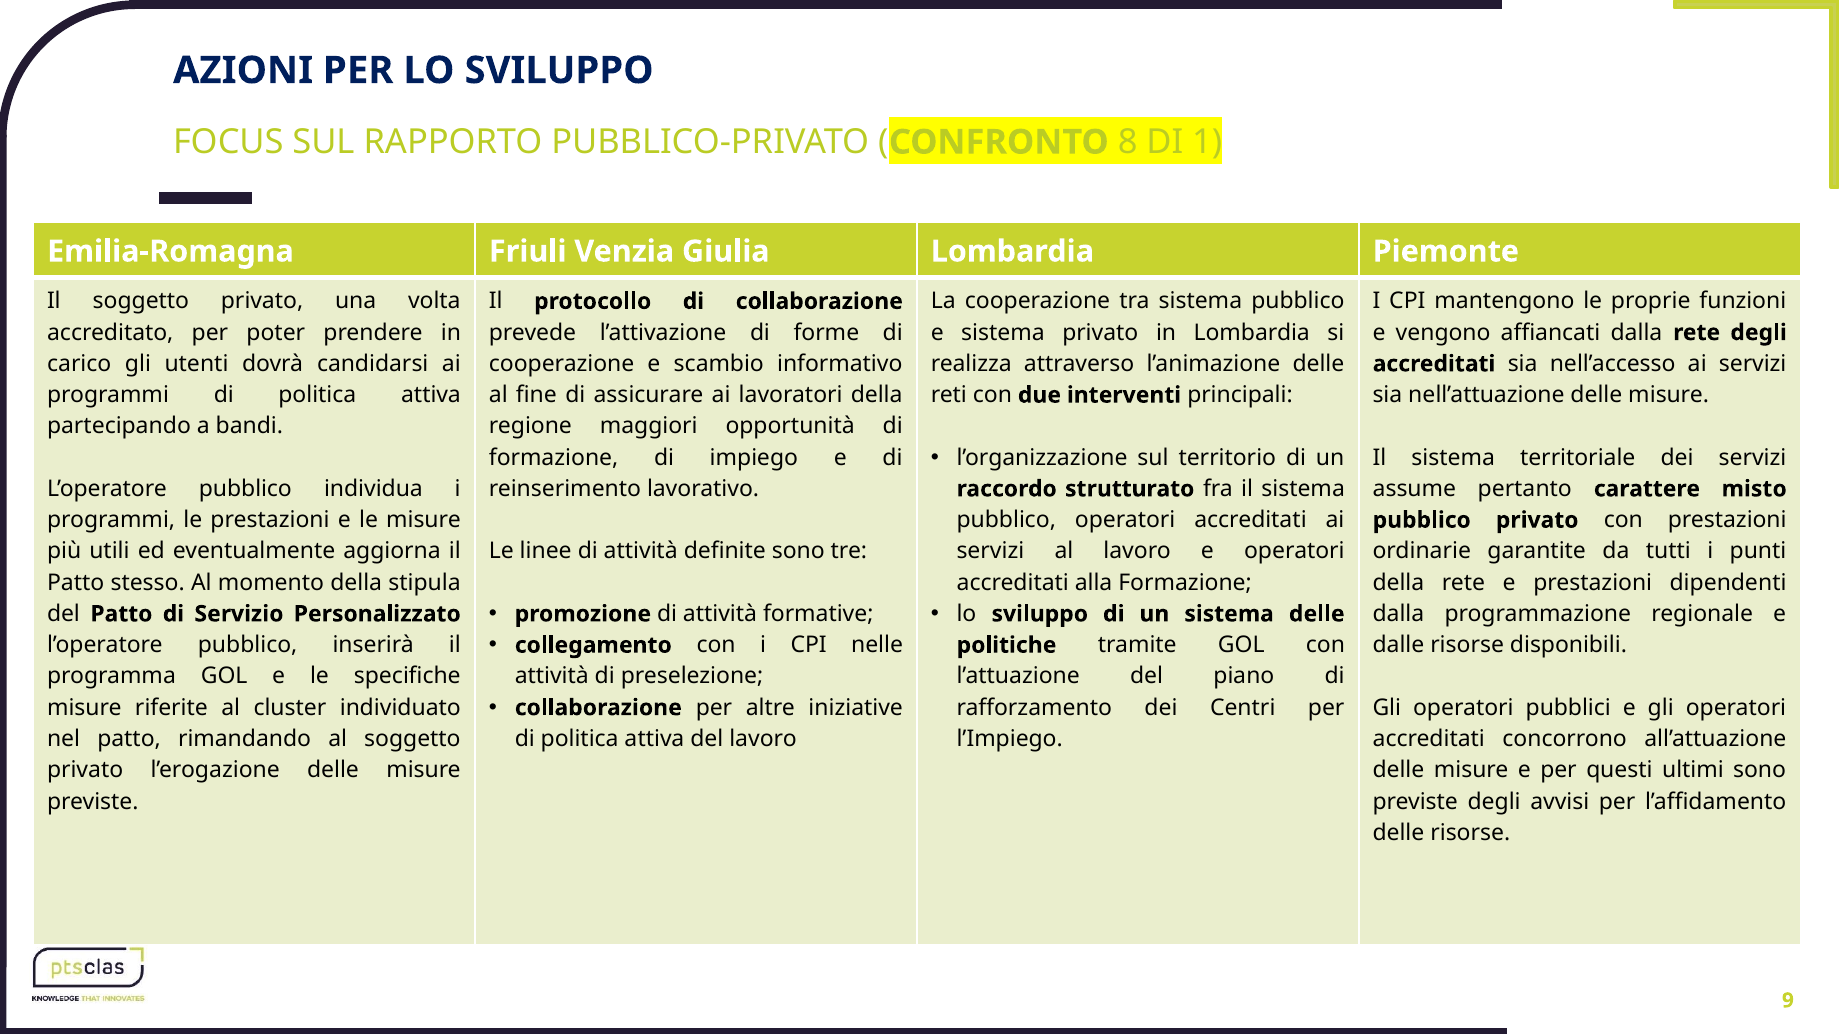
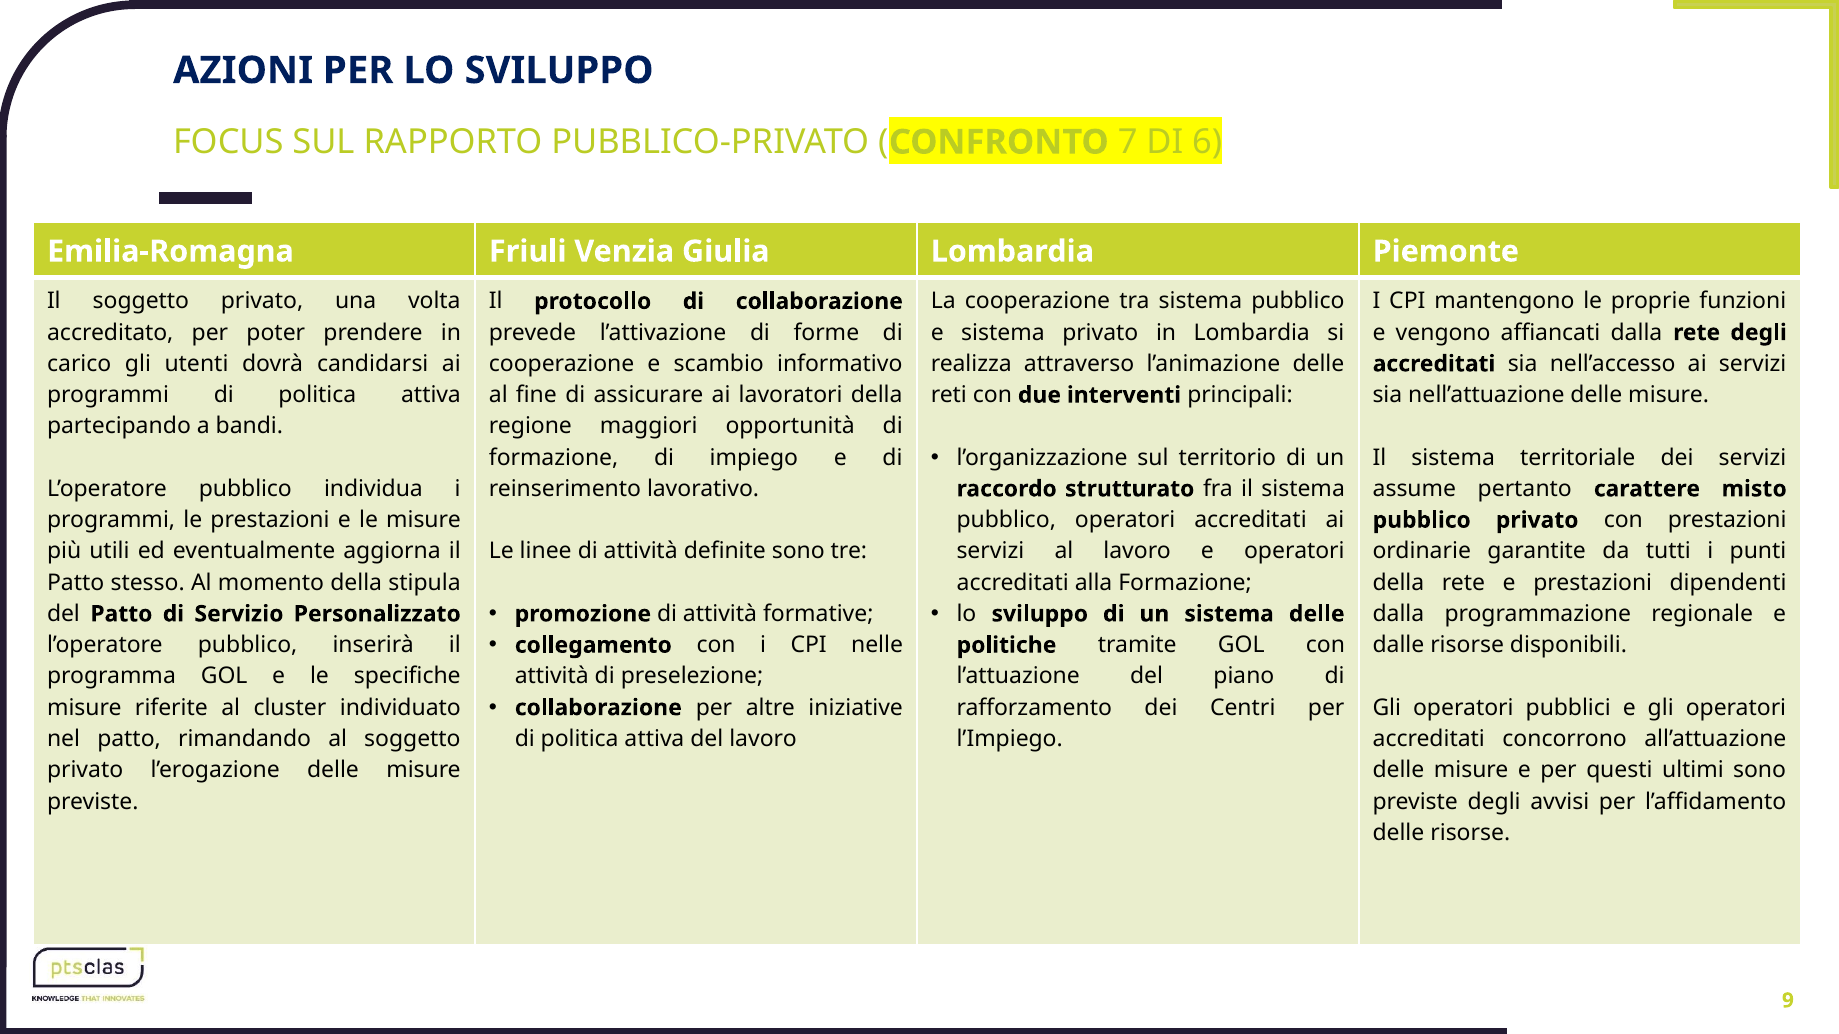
8: 8 -> 7
1: 1 -> 6
